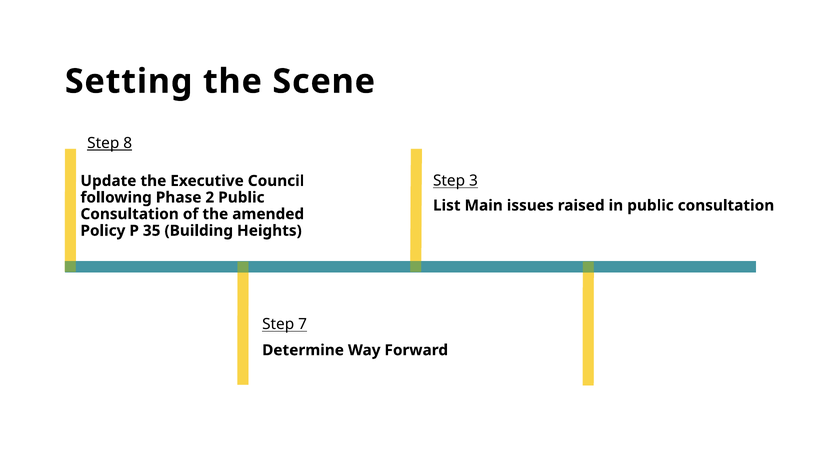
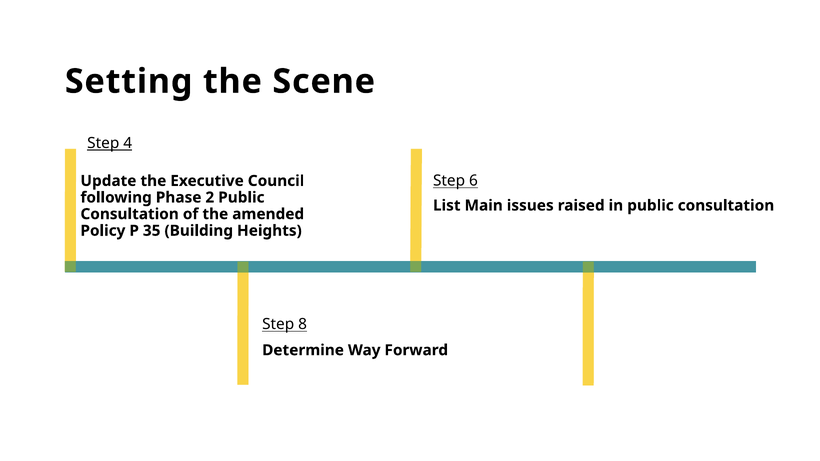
8: 8 -> 4
3: 3 -> 6
7: 7 -> 8
